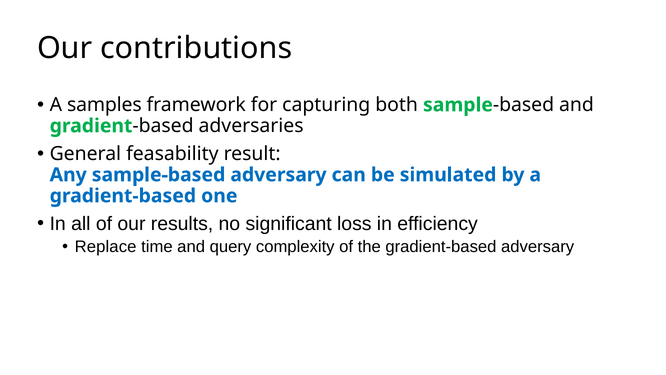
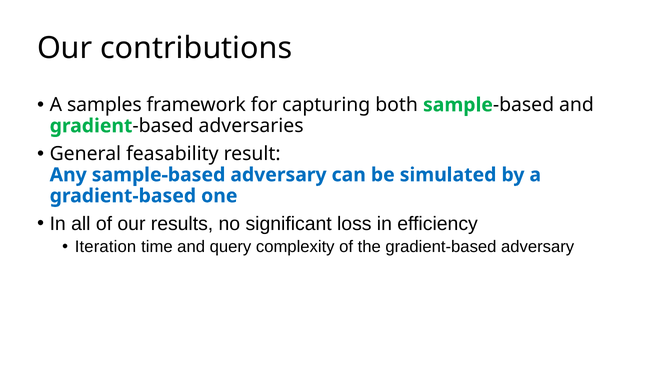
Replace: Replace -> Iteration
